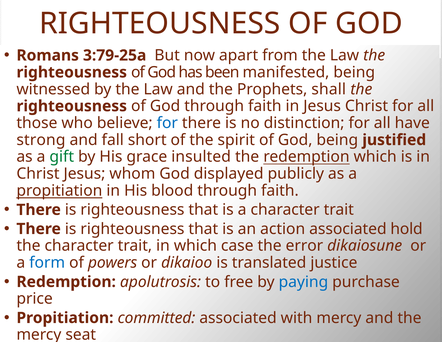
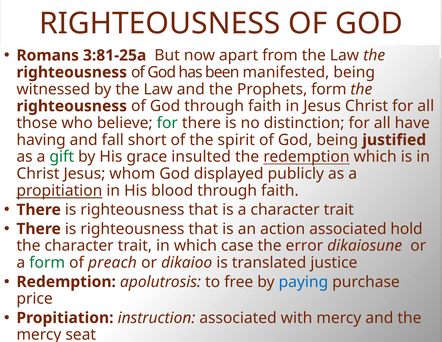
3:79-25a: 3:79-25a -> 3:81-25a
Prophets shall: shall -> form
for at (167, 123) colour: blue -> green
strong: strong -> having
form at (47, 262) colour: blue -> green
powers: powers -> preach
committed: committed -> instruction
